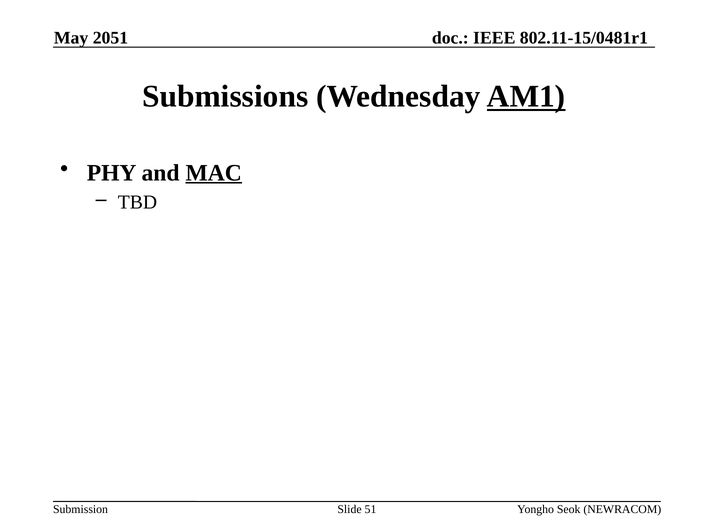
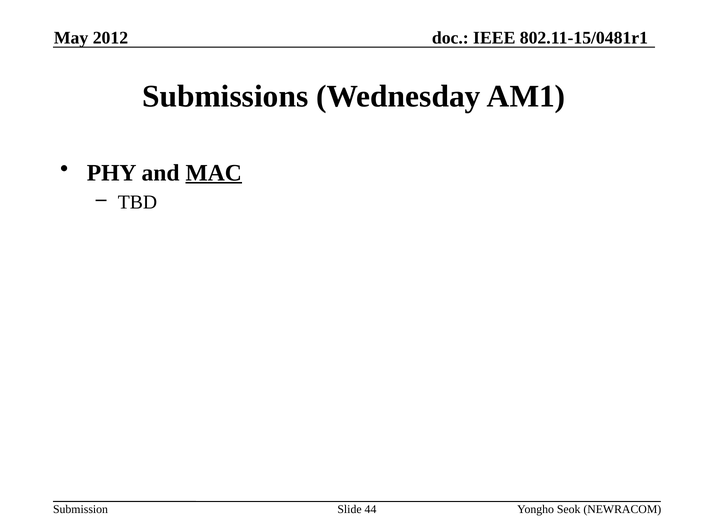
2051: 2051 -> 2012
AM1 underline: present -> none
51: 51 -> 44
